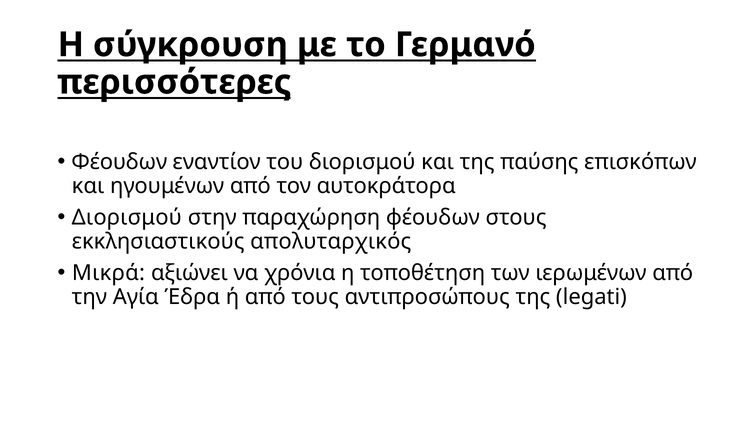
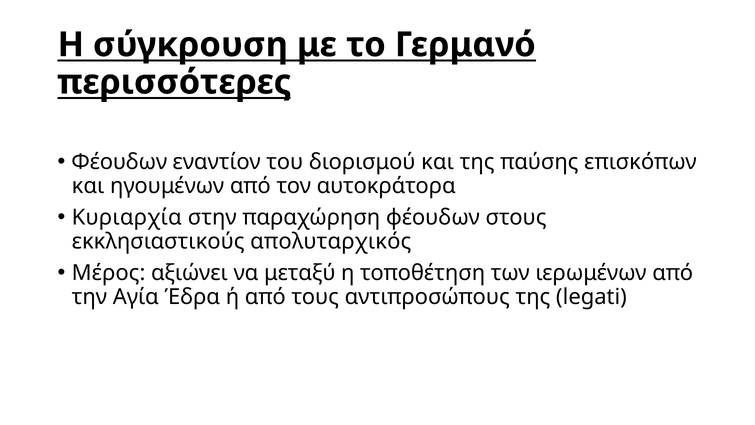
Διορισμού at (127, 217): Διορισμού -> Κυριαρχία
Μικρά: Μικρά -> Μέρος
χρόνια: χρόνια -> μεταξύ
